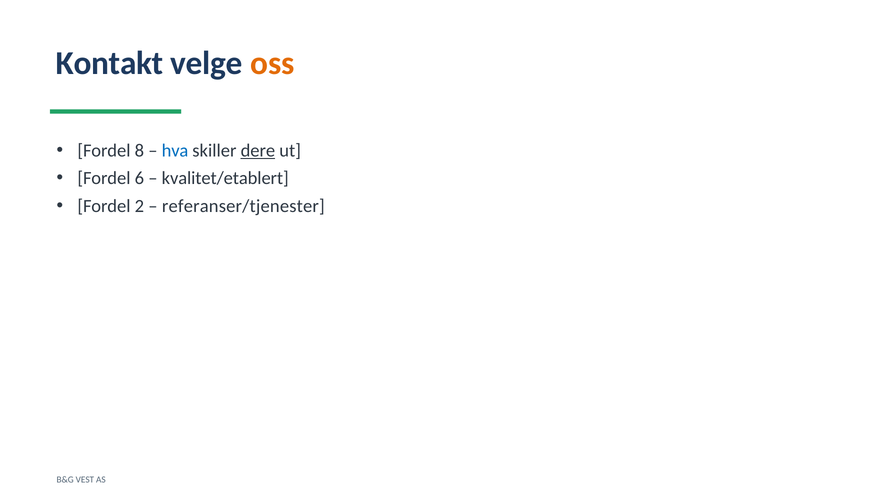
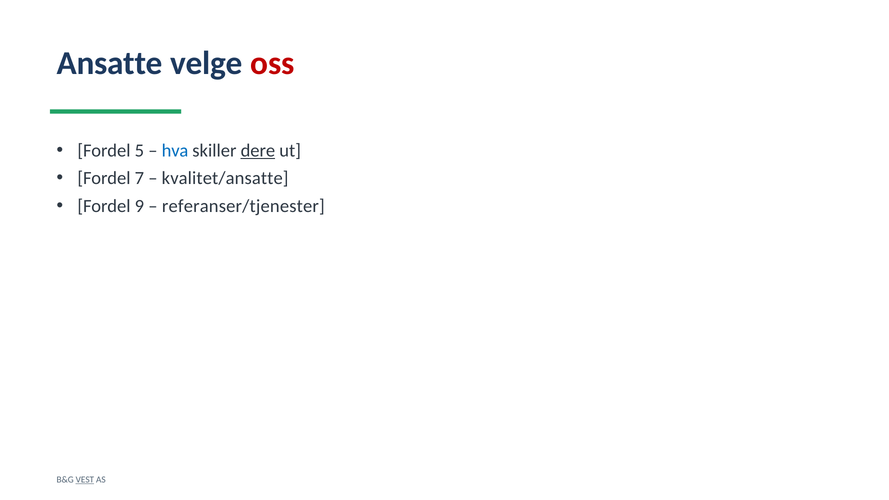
Kontakt: Kontakt -> Ansatte
oss colour: orange -> red
8: 8 -> 5
6: 6 -> 7
kvalitet/etablert: kvalitet/etablert -> kvalitet/ansatte
2: 2 -> 9
VEST underline: none -> present
